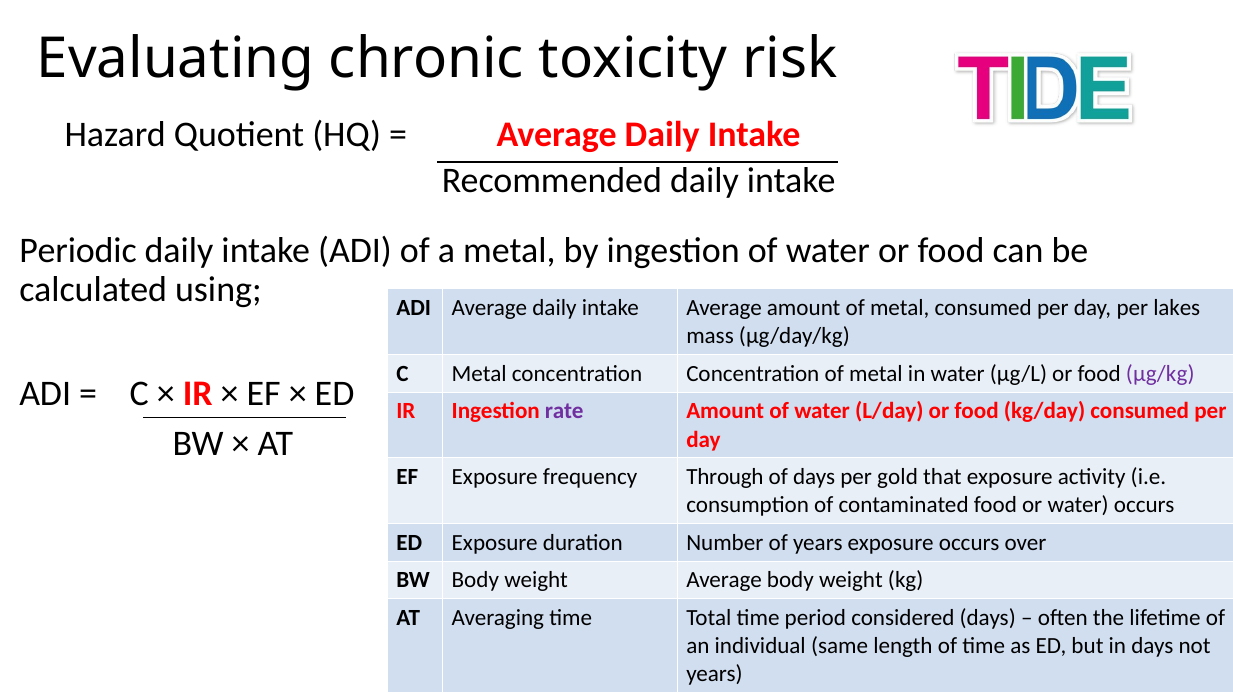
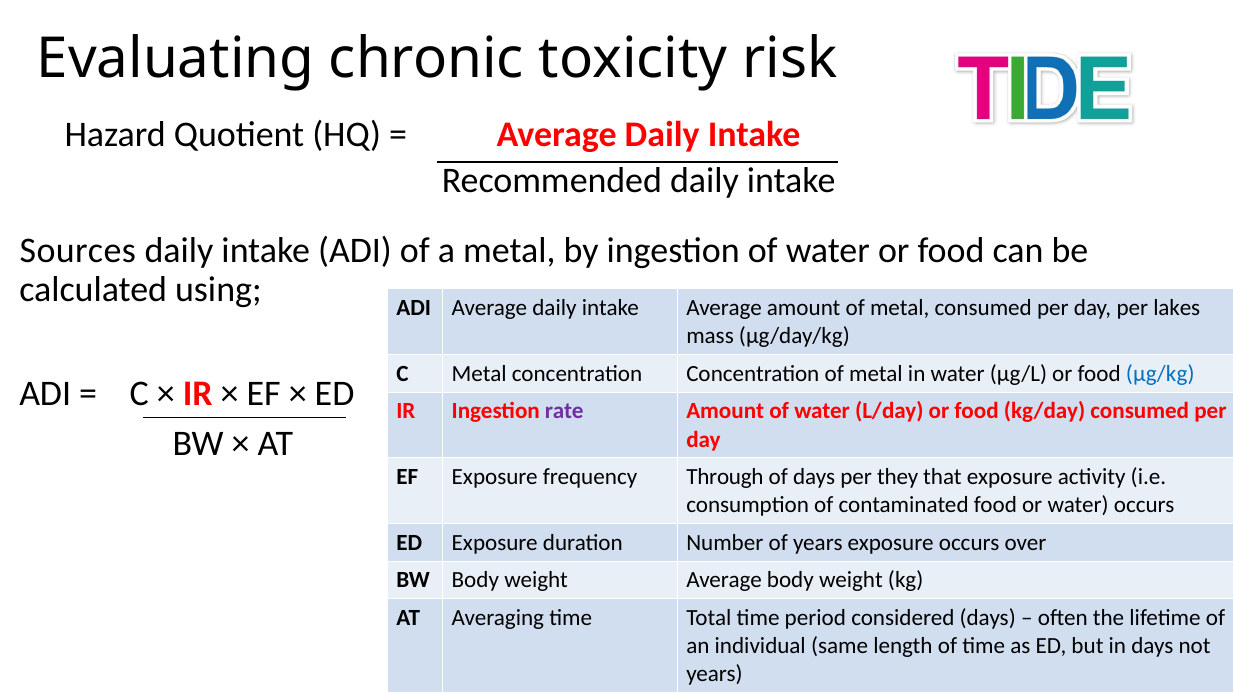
Periodic: Periodic -> Sources
μg/kg colour: purple -> blue
gold: gold -> they
